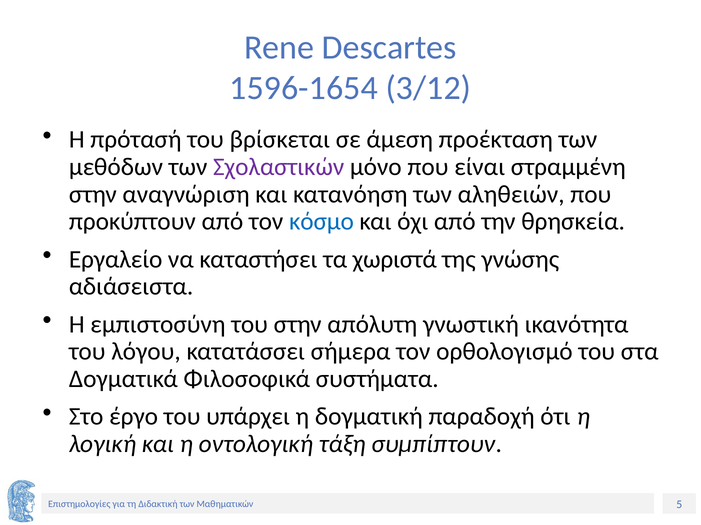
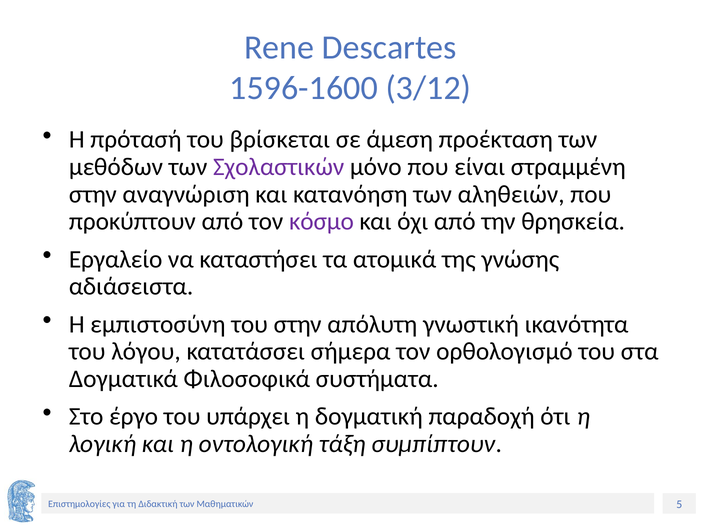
1596-1654: 1596-1654 -> 1596-1600
κόσμο colour: blue -> purple
χωριστά: χωριστά -> ατομικά
